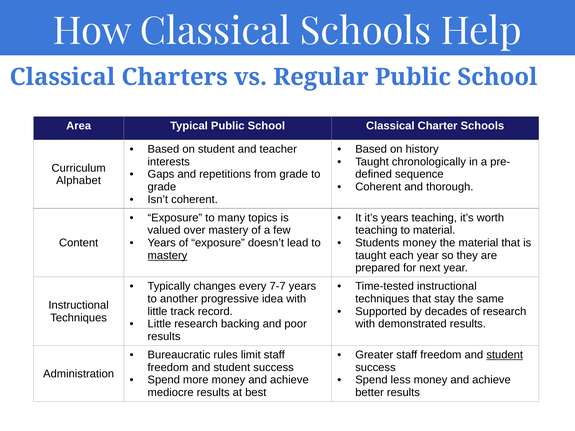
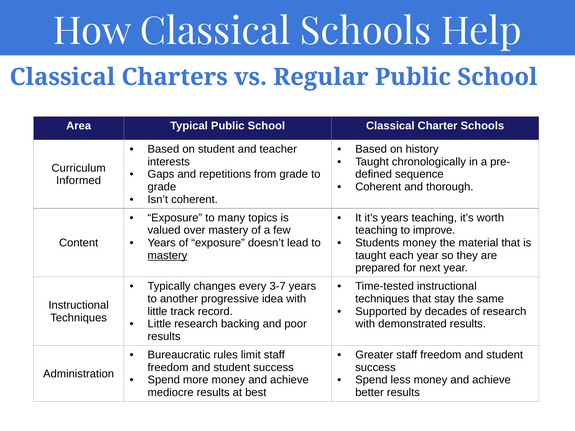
Alphabet: Alphabet -> Informed
to material: material -> improve
7-7: 7-7 -> 3-7
student at (505, 355) underline: present -> none
